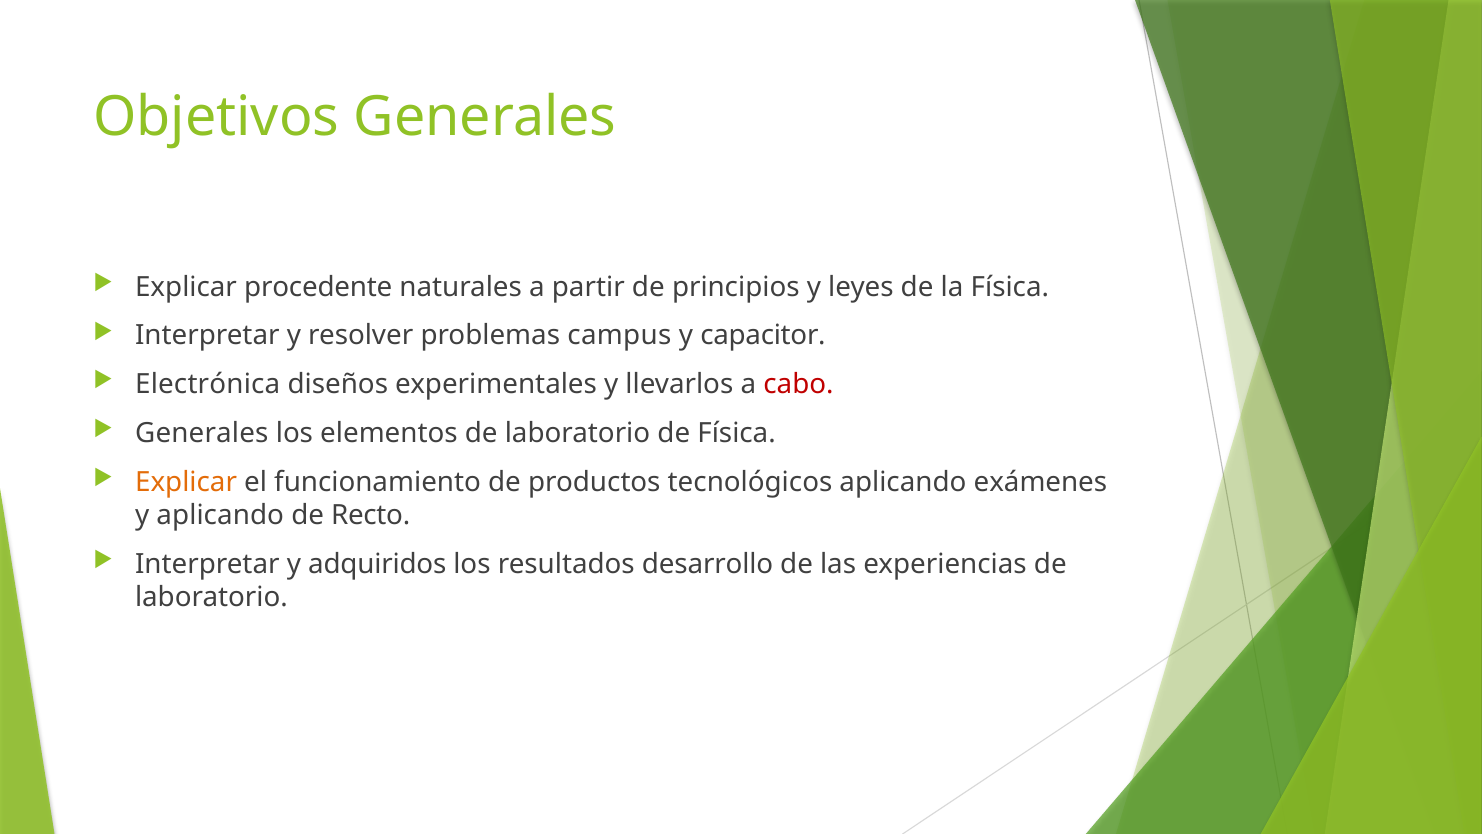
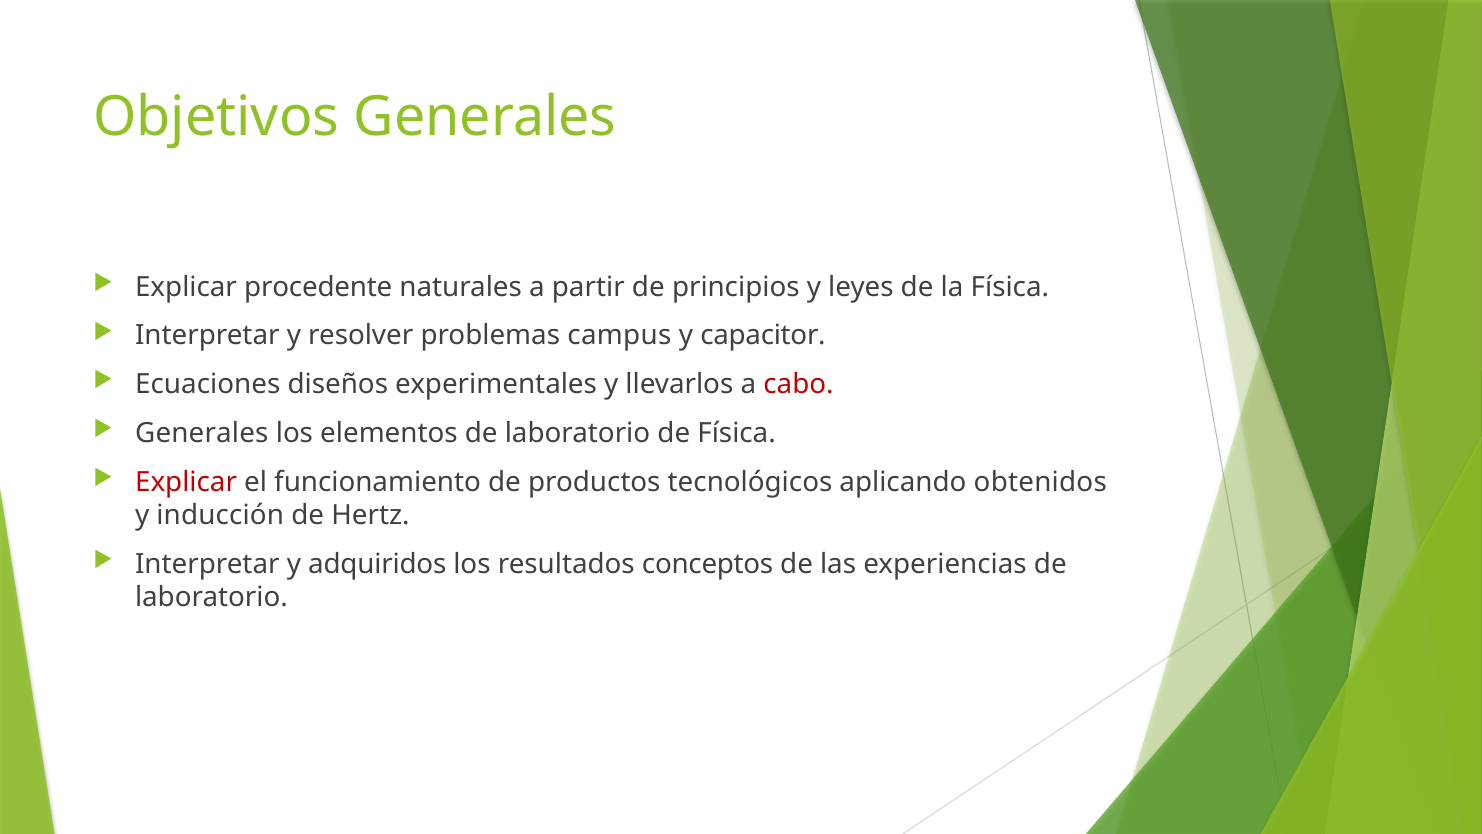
Electrónica: Electrónica -> Ecuaciones
Explicar at (186, 482) colour: orange -> red
exámenes: exámenes -> obtenidos
y aplicando: aplicando -> inducción
Recto: Recto -> Hertz
desarrollo: desarrollo -> conceptos
